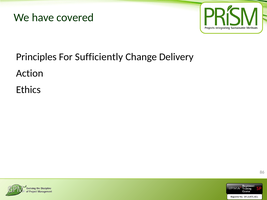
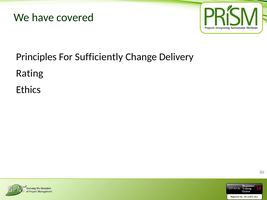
Action: Action -> Rating
